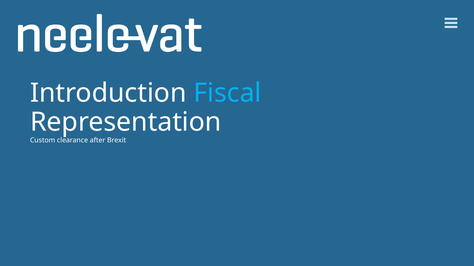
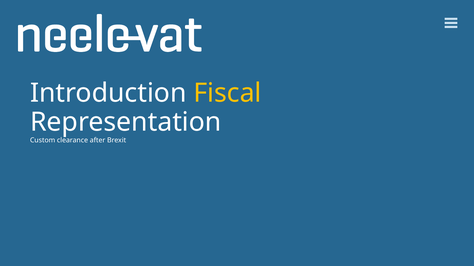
Fiscal colour: light blue -> yellow
